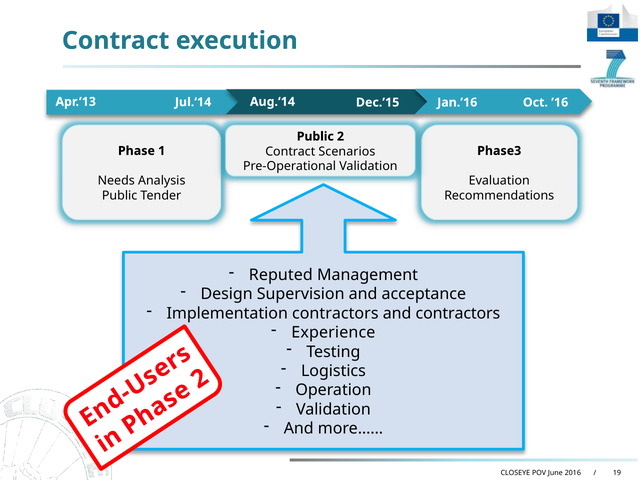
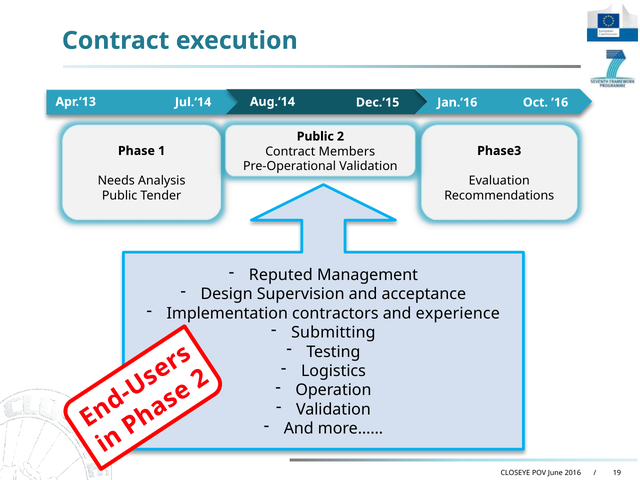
Scenarios: Scenarios -> Members
and contractors: contractors -> experience
Experience: Experience -> Submitting
